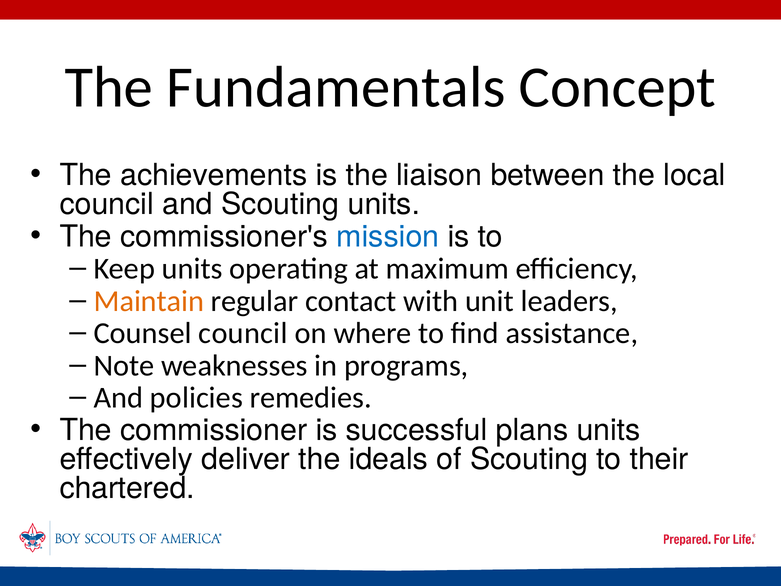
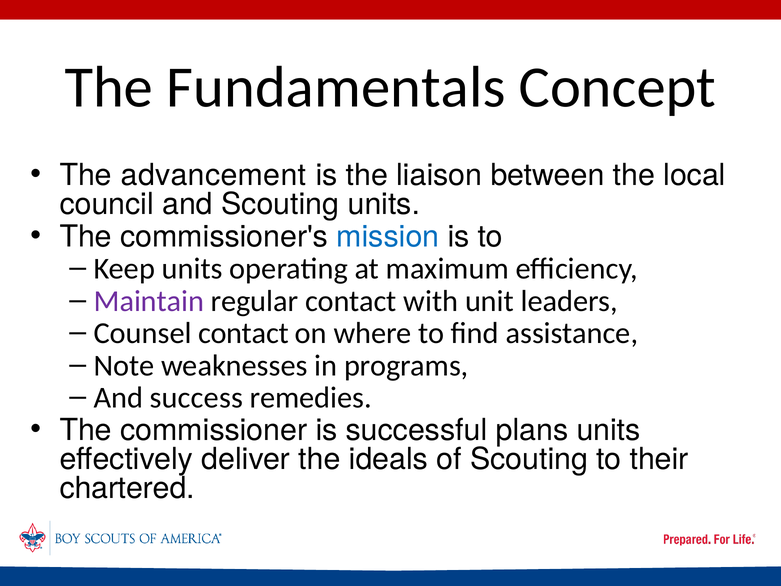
achievements: achievements -> advancement
Maintain colour: orange -> purple
Counsel council: council -> contact
policies: policies -> success
